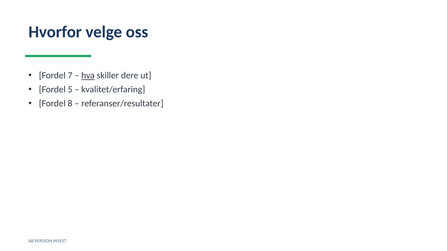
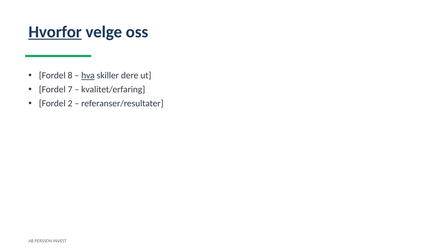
Hvorfor underline: none -> present
7: 7 -> 8
5: 5 -> 7
8: 8 -> 2
